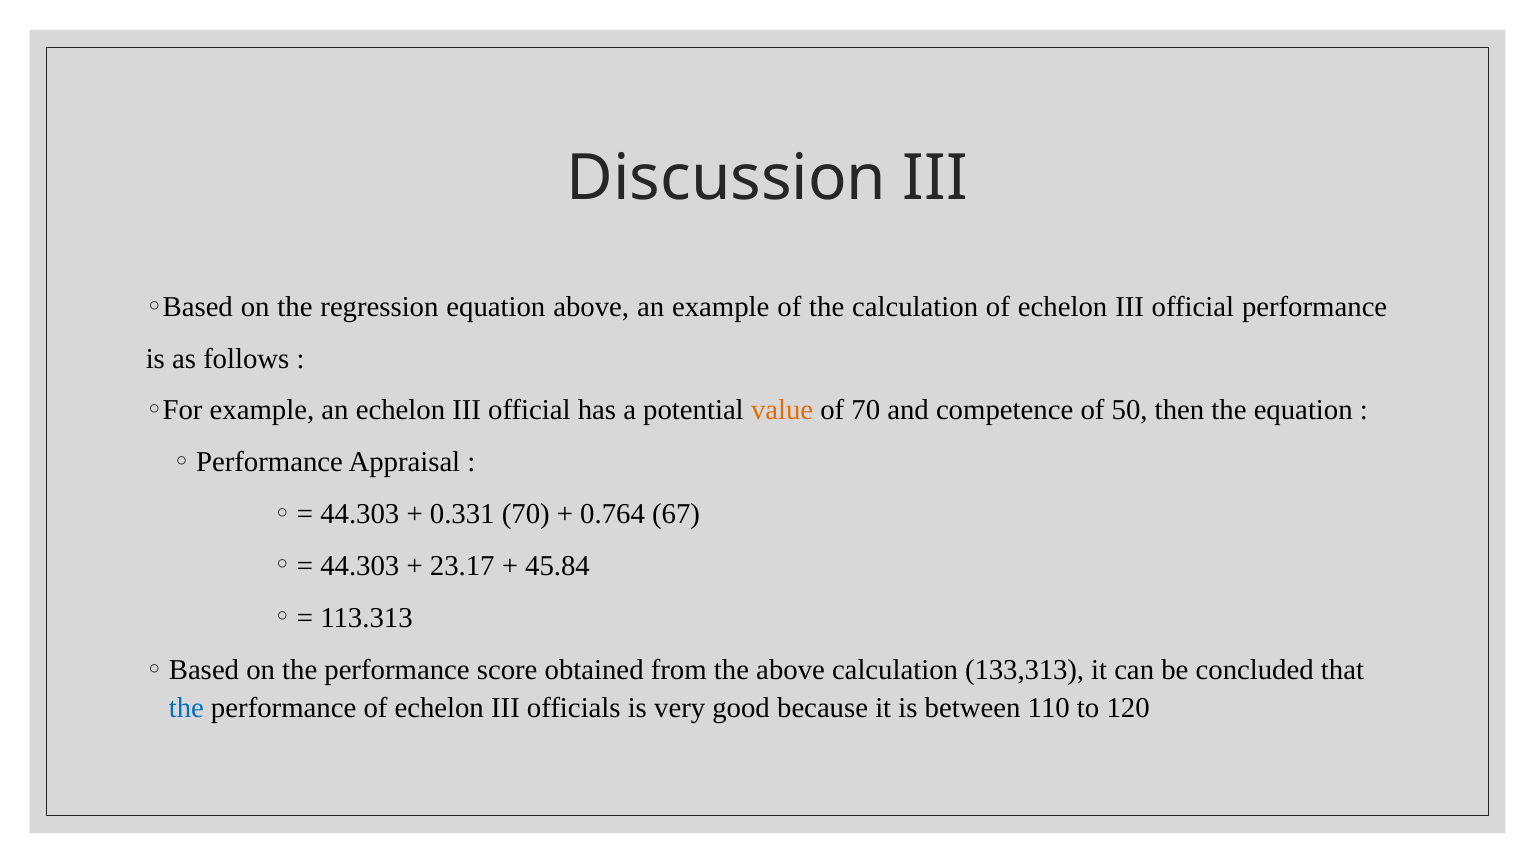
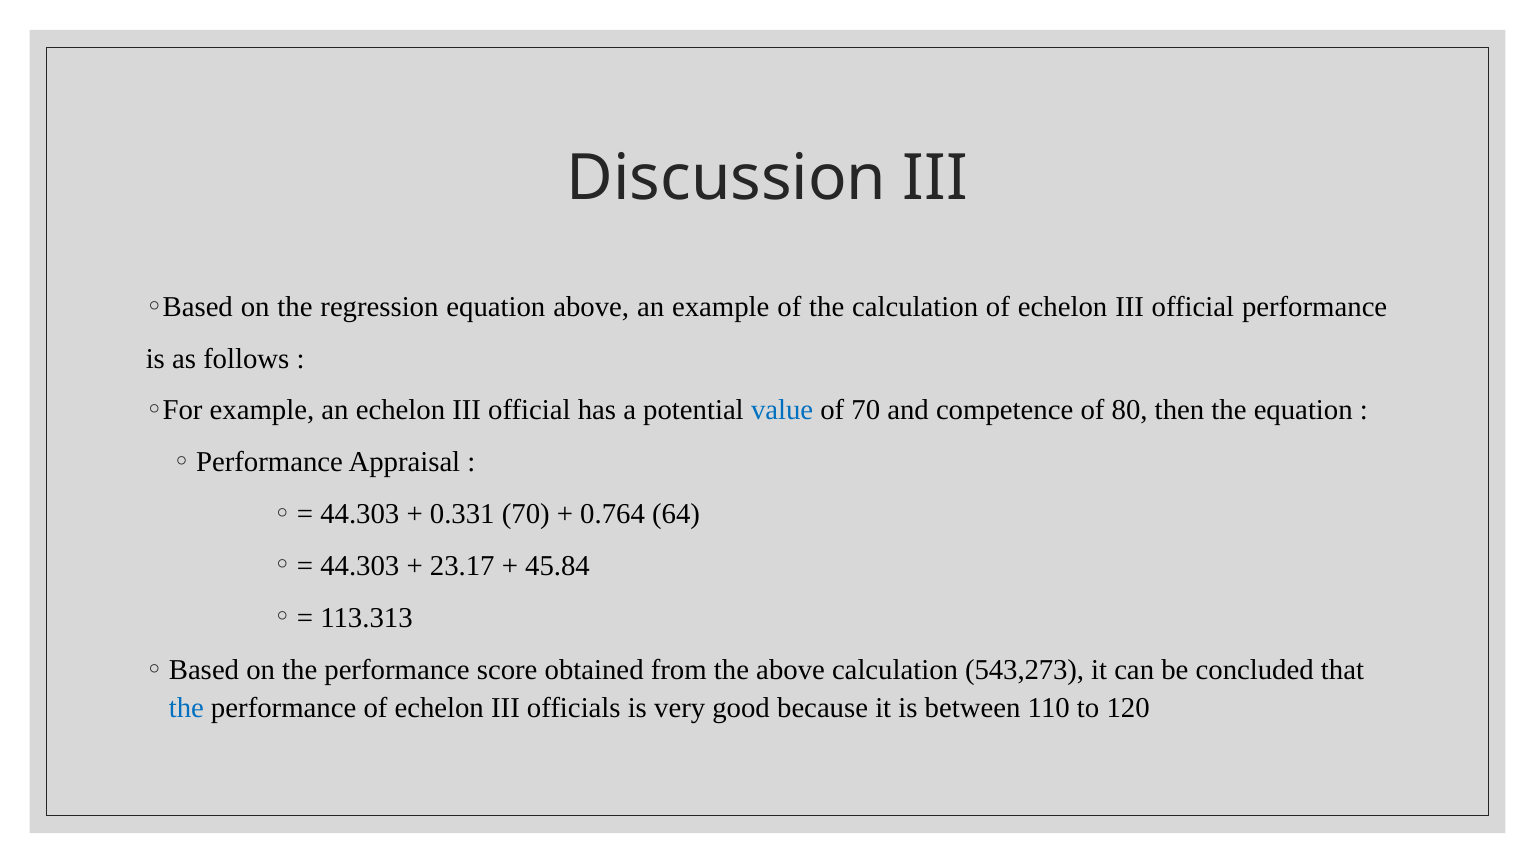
value colour: orange -> blue
50: 50 -> 80
67: 67 -> 64
133,313: 133,313 -> 543,273
